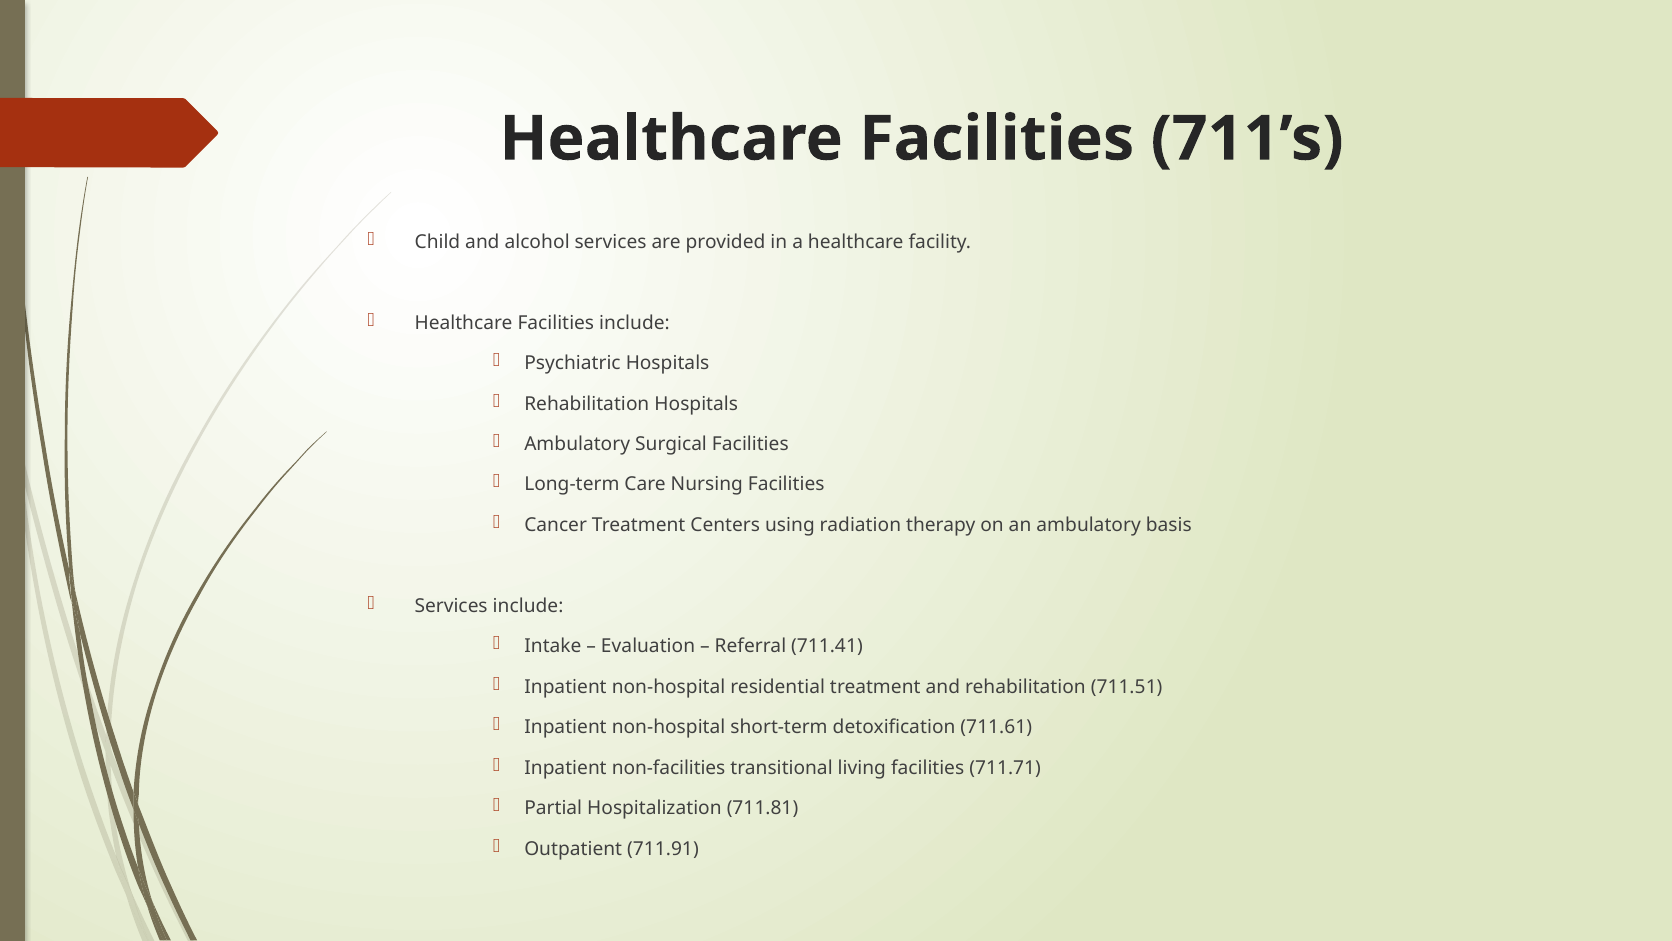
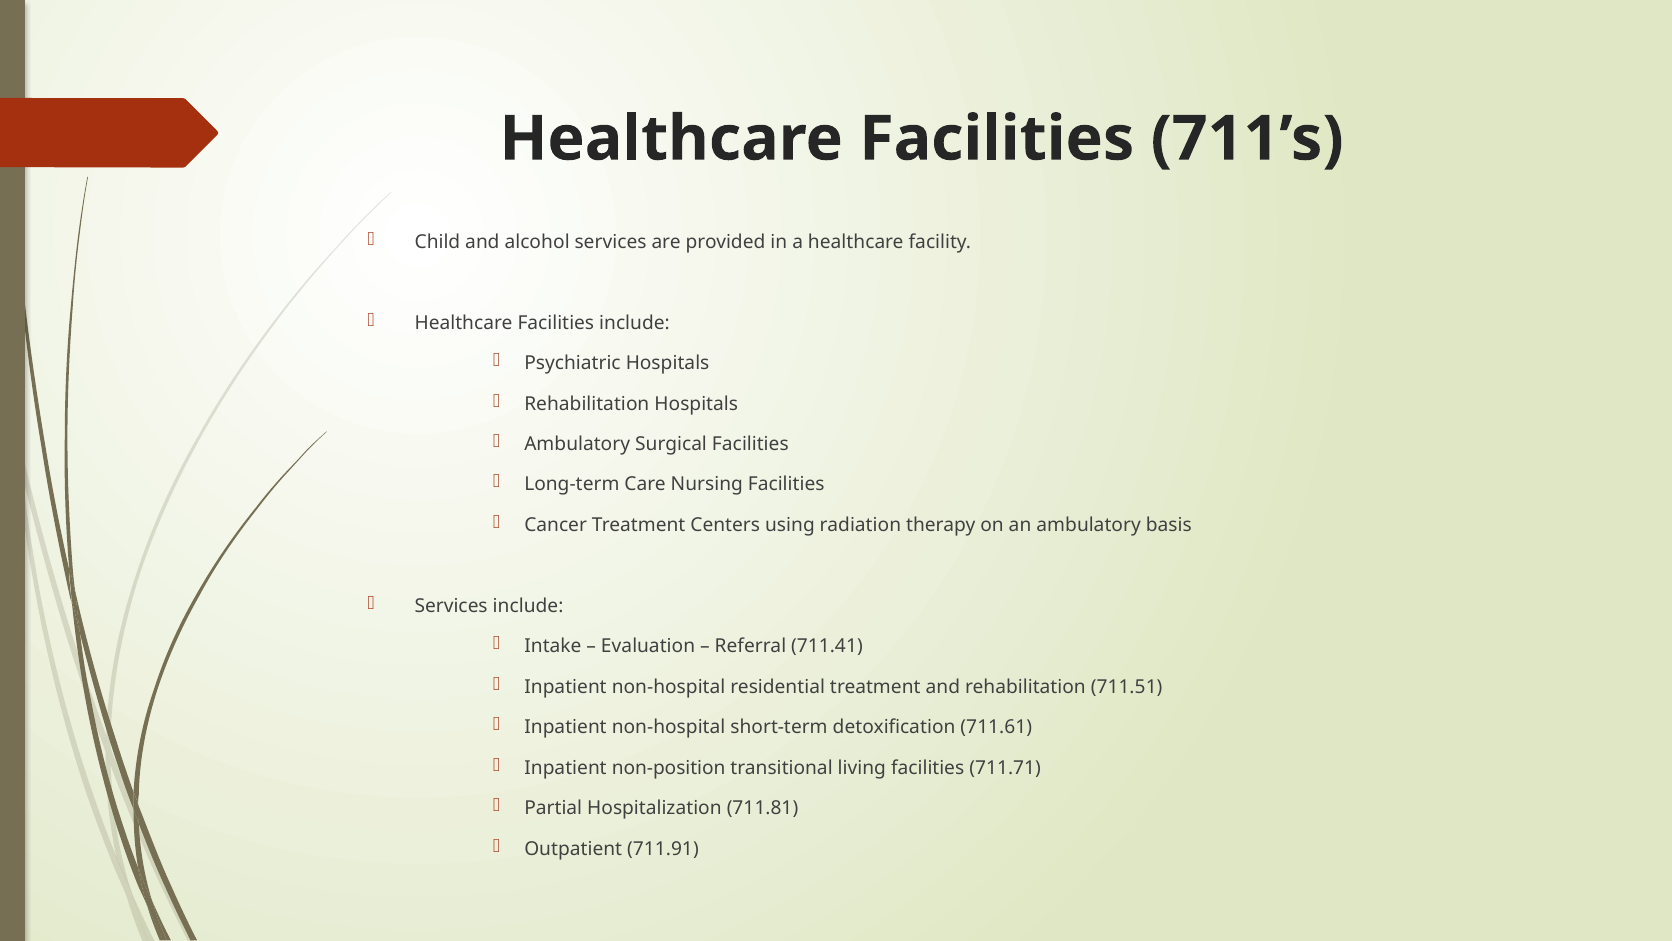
non-facilities: non-facilities -> non-position
